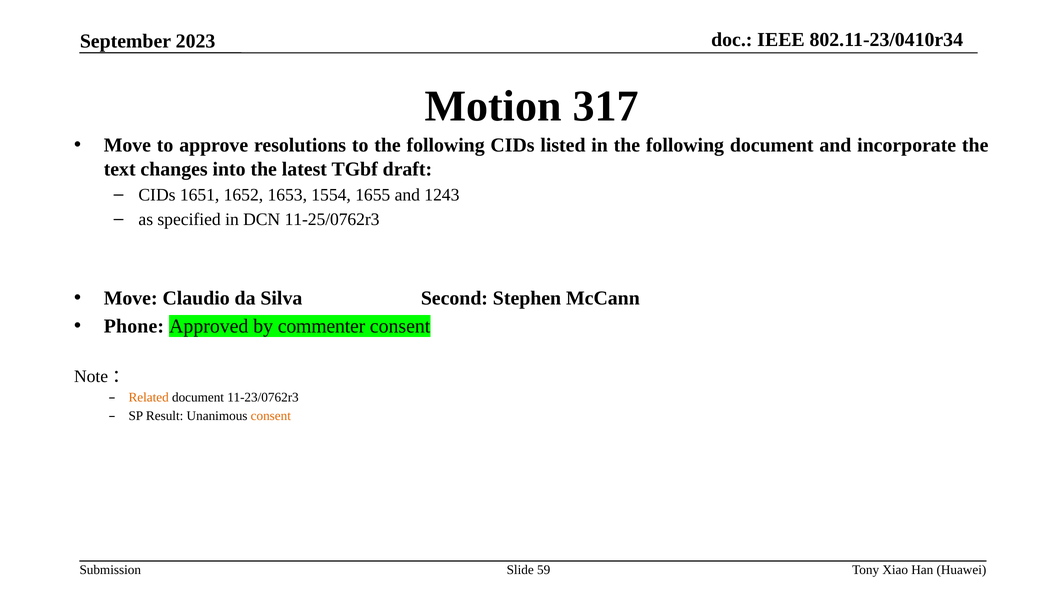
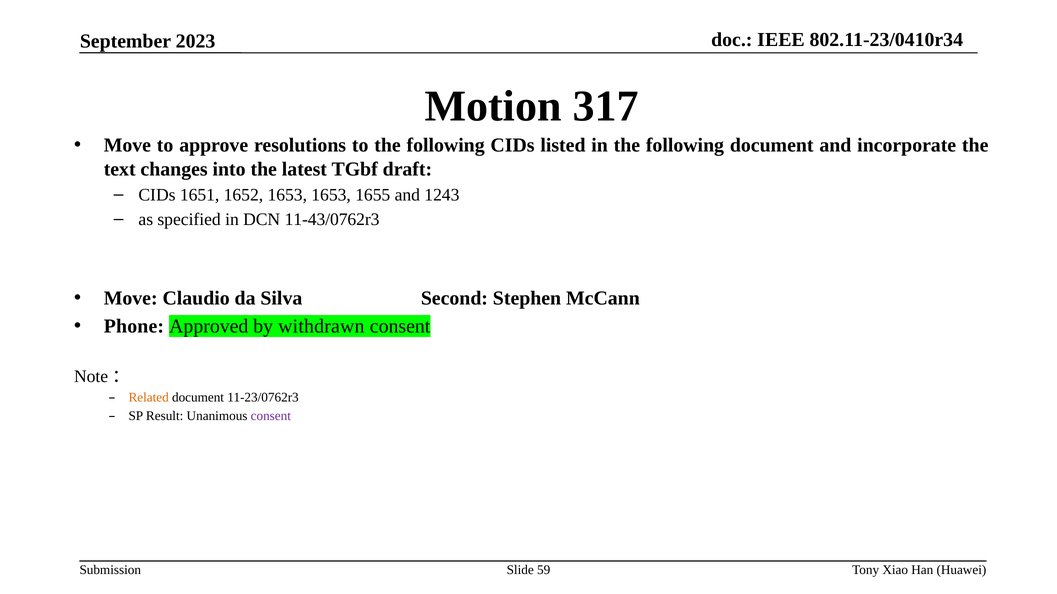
1653 1554: 1554 -> 1653
11-25/0762r3: 11-25/0762r3 -> 11-43/0762r3
commenter: commenter -> withdrawn
consent at (271, 416) colour: orange -> purple
